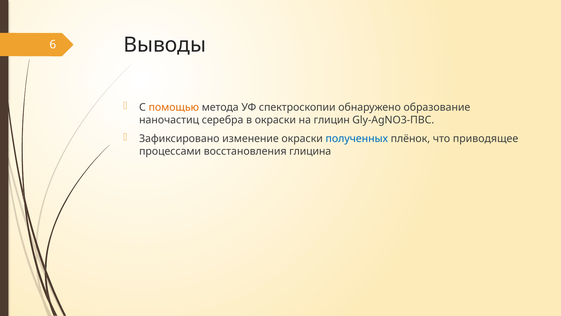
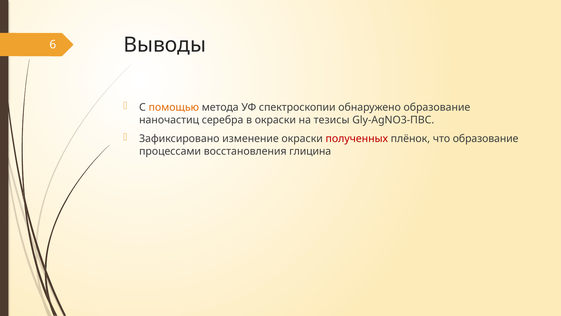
глицин: глицин -> тезисы
полученных colour: blue -> red
что приводящее: приводящее -> образование
